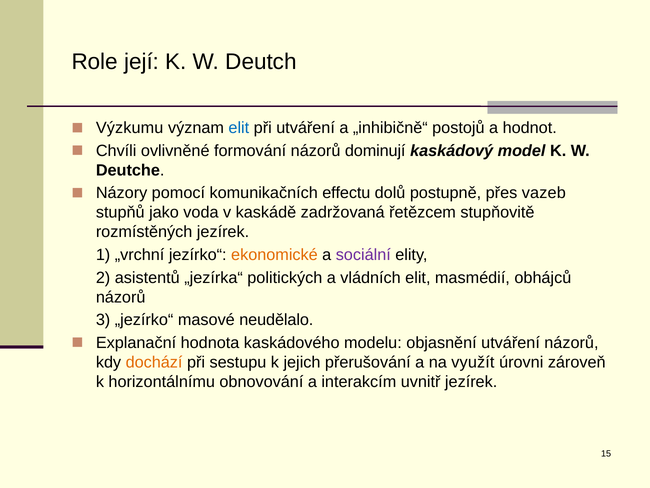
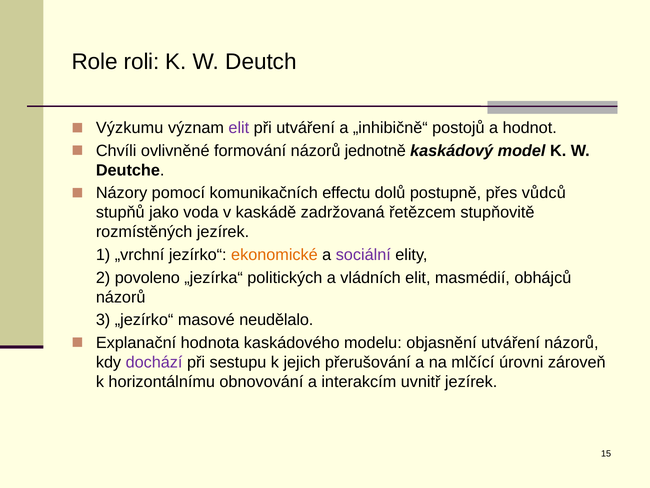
její: její -> roli
elit at (239, 128) colour: blue -> purple
dominují: dominují -> jednotně
vazeb: vazeb -> vůdců
asistentů: asistentů -> povoleno
dochází colour: orange -> purple
využít: využít -> mlčící
